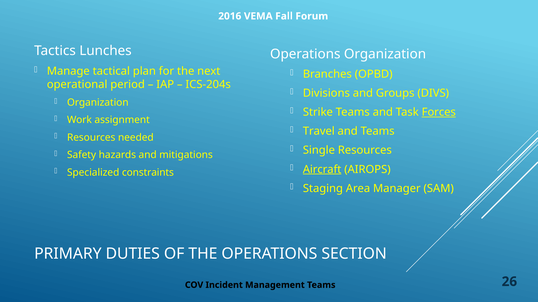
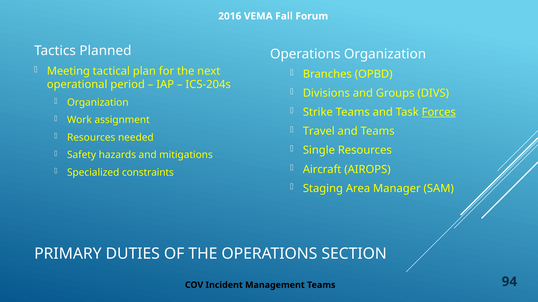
Lunches: Lunches -> Planned
Manage: Manage -> Meeting
Aircraft underline: present -> none
26: 26 -> 94
